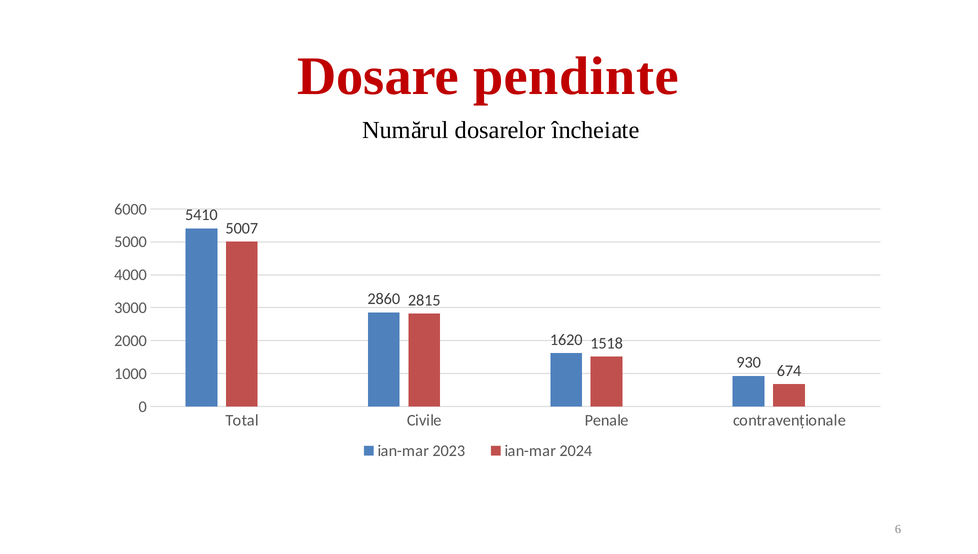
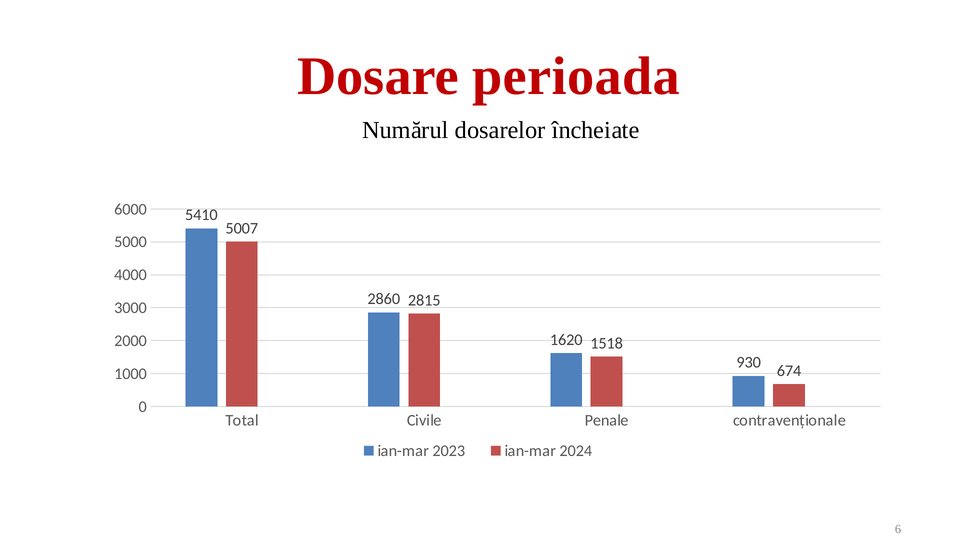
pendinte: pendinte -> perioada
